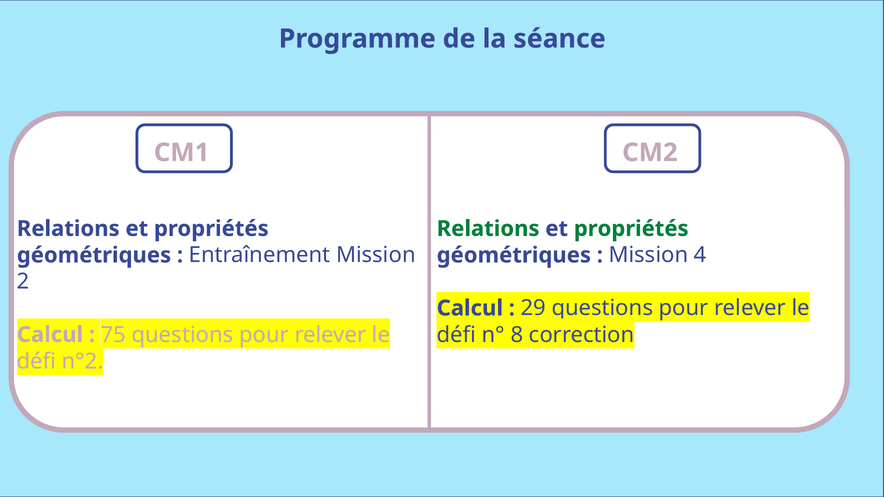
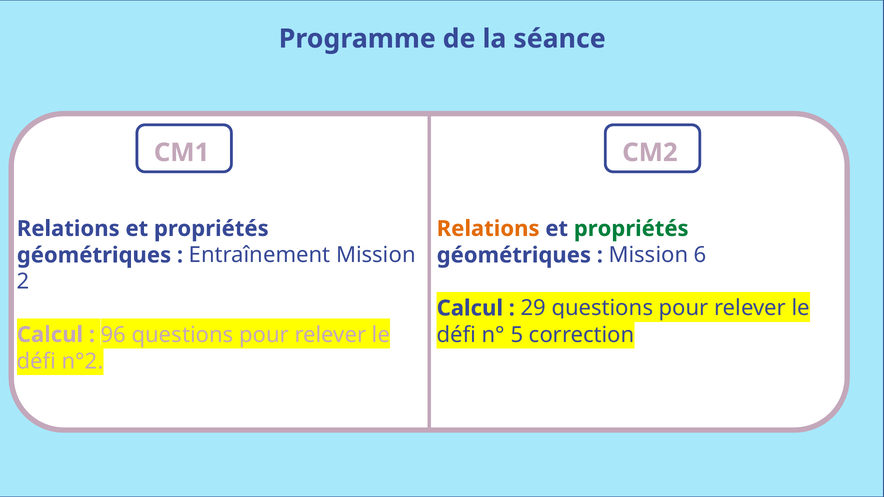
Relations at (488, 229) colour: green -> orange
4: 4 -> 6
8: 8 -> 5
75: 75 -> 96
